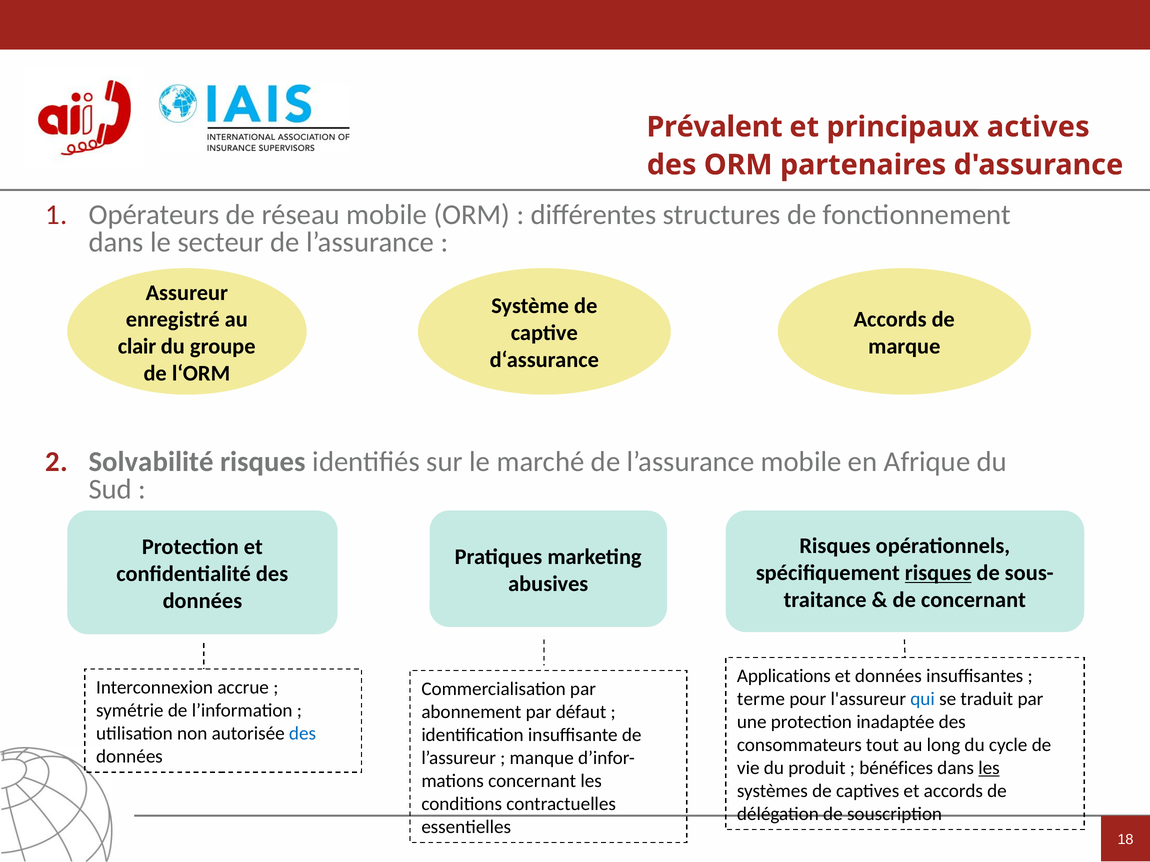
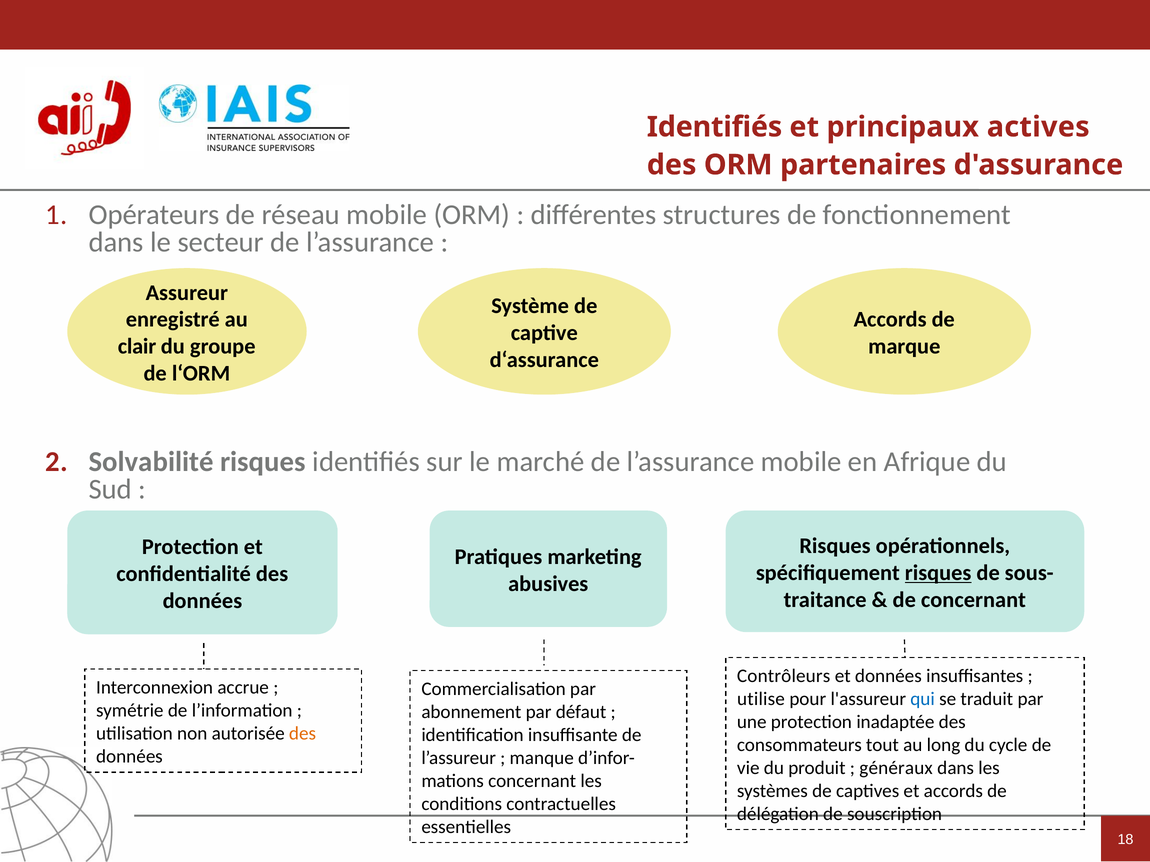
Prévalent at (715, 127): Prévalent -> Identifiés
Applications: Applications -> Contrôleurs
terme: terme -> utilise
des at (303, 734) colour: blue -> orange
bénéfices: bénéfices -> généraux
les at (989, 768) underline: present -> none
